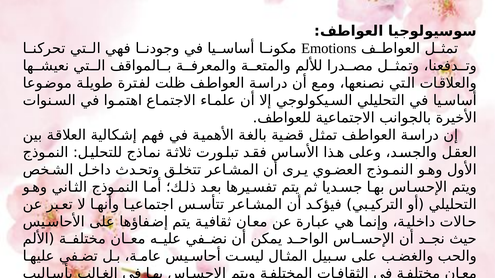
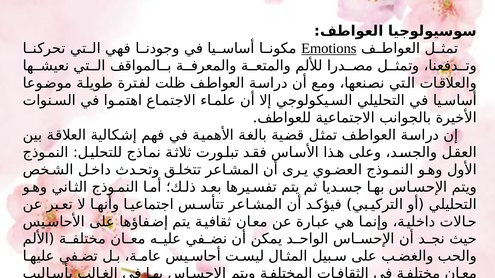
Emotions underline: none -> present
